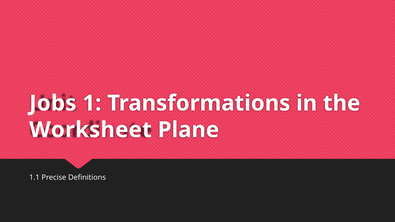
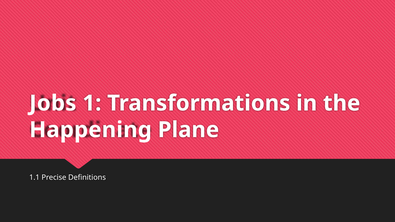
Worksheet: Worksheet -> Happening
